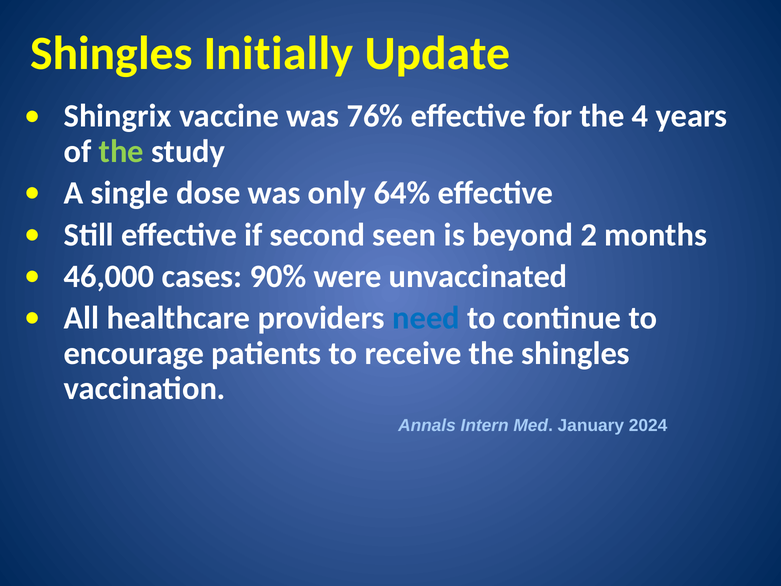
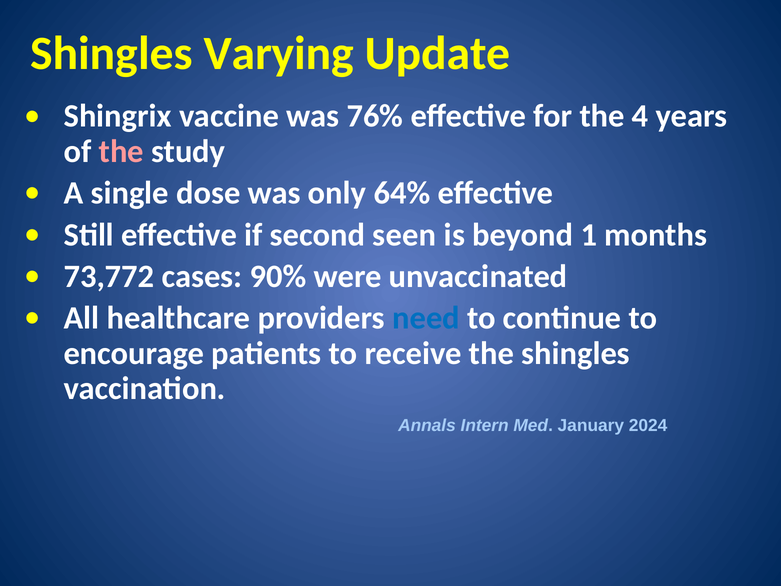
Initially: Initially -> Varying
the at (121, 151) colour: light green -> pink
2: 2 -> 1
46,000: 46,000 -> 73,772
